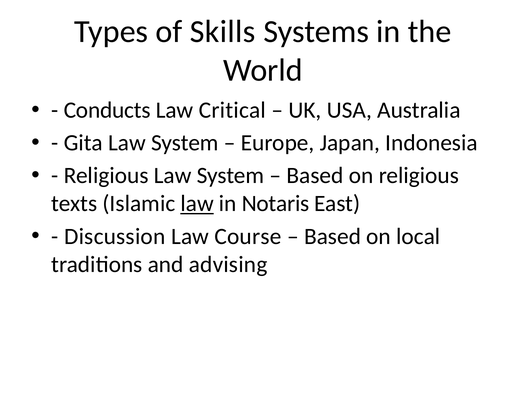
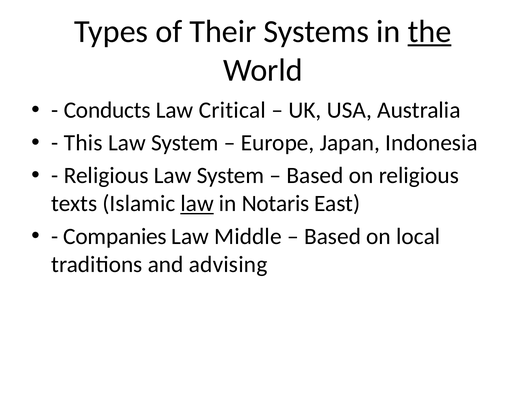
Skills: Skills -> Their
the underline: none -> present
Gita: Gita -> This
Discussion: Discussion -> Companies
Course: Course -> Middle
